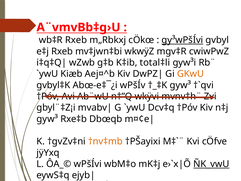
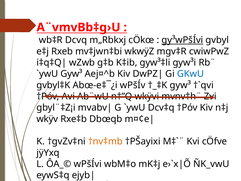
wb‡R Rxeb: Rxeb -> Dcvq
total‡li: total‡li -> gyw³‡li
Kiæb at (71, 74): Kiæb -> Gyw³
GKwU at (190, 74) colour: orange -> blue
gyw³ at (47, 119): gyw³ -> wkÿv
ÑK_vwU underline: present -> none
